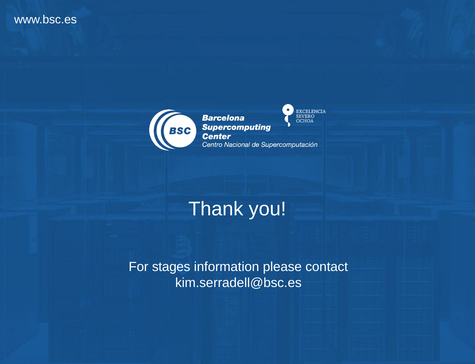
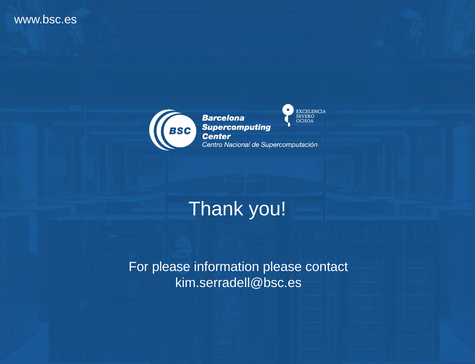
For stages: stages -> please
